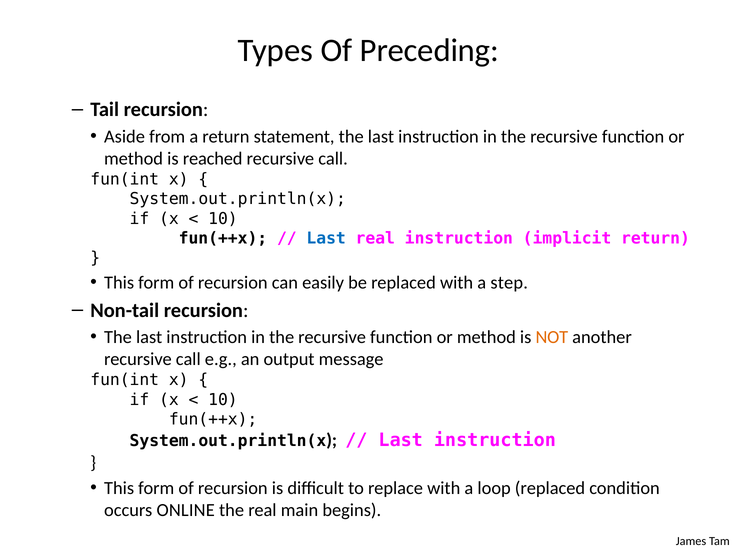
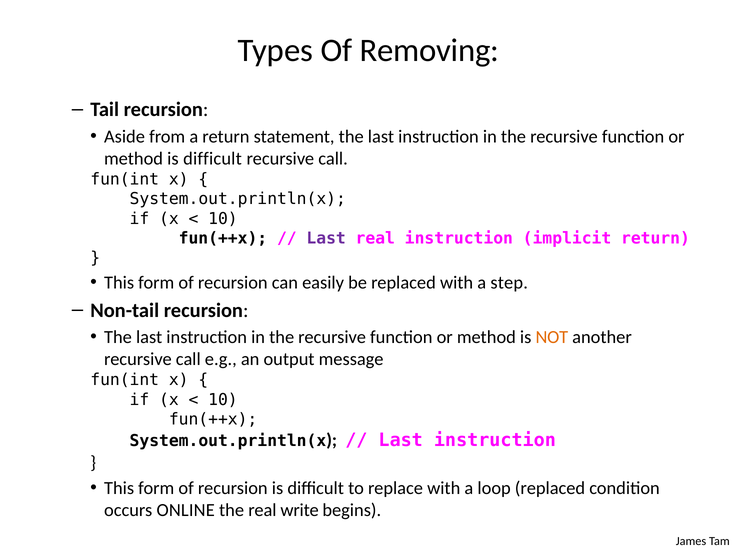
Preceding: Preceding -> Removing
method is reached: reached -> difficult
Last at (326, 238) colour: blue -> purple
main: main -> write
